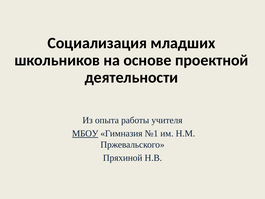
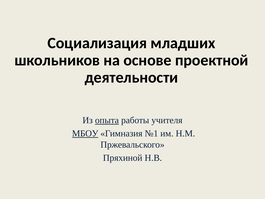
опыта underline: none -> present
